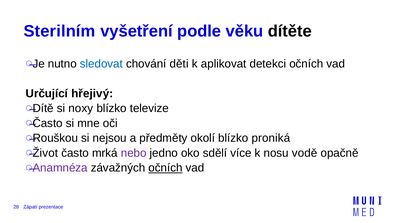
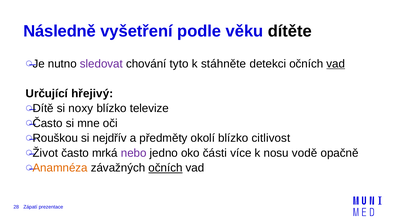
Sterilním: Sterilním -> Následně
sledovat colour: blue -> purple
děti: děti -> tyto
aplikovat: aplikovat -> stáhněte
vad at (336, 64) underline: none -> present
nejsou: nejsou -> nejdřív
proniká: proniká -> citlivost
sdělí: sdělí -> části
Anamnéza colour: purple -> orange
